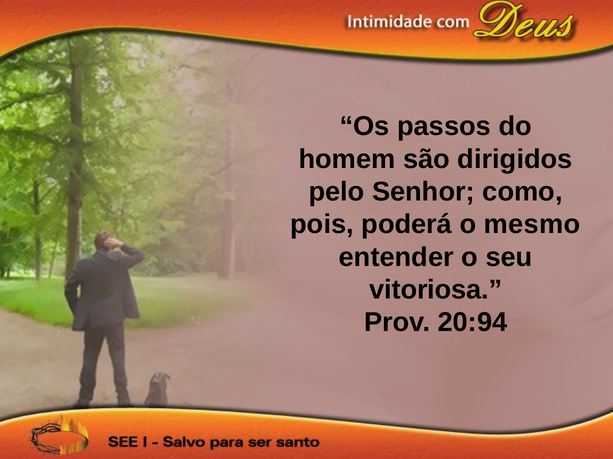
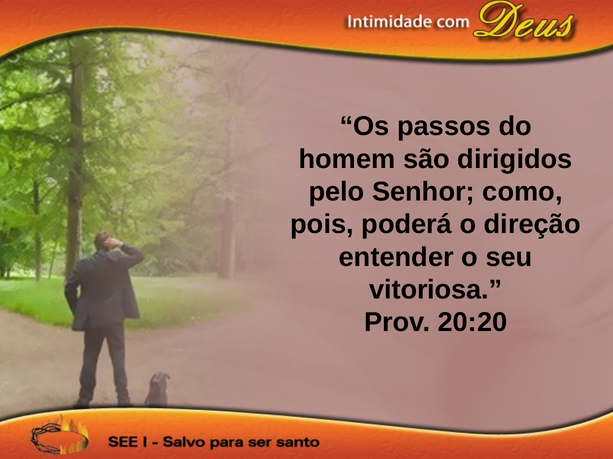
mesmo: mesmo -> direção
20:94: 20:94 -> 20:20
